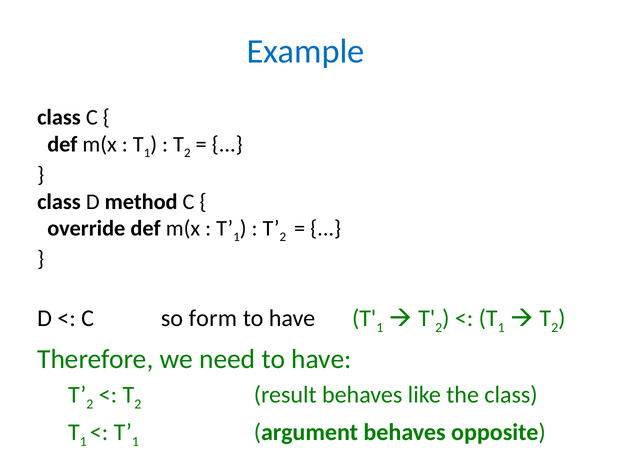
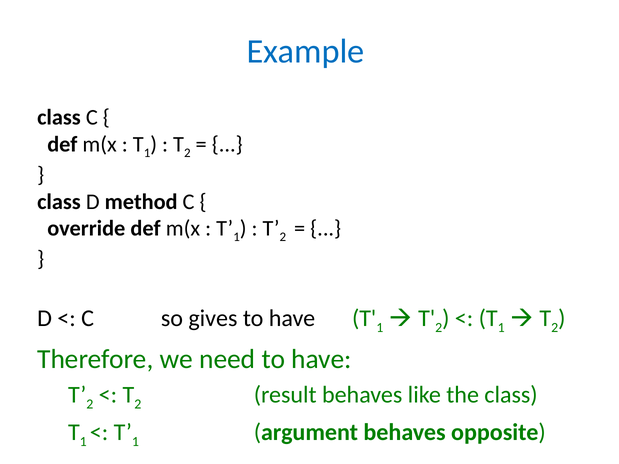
form: form -> gives
